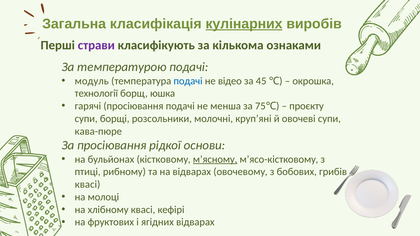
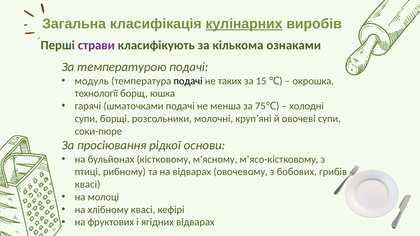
подачі at (188, 81) colour: blue -> black
відео: відео -> таких
45: 45 -> 15
гарячі просіювання: просіювання -> шматочками
проєкту: проєкту -> холодні
кава-пюре: кава-пюре -> соки-пюре
м’ясному underline: present -> none
